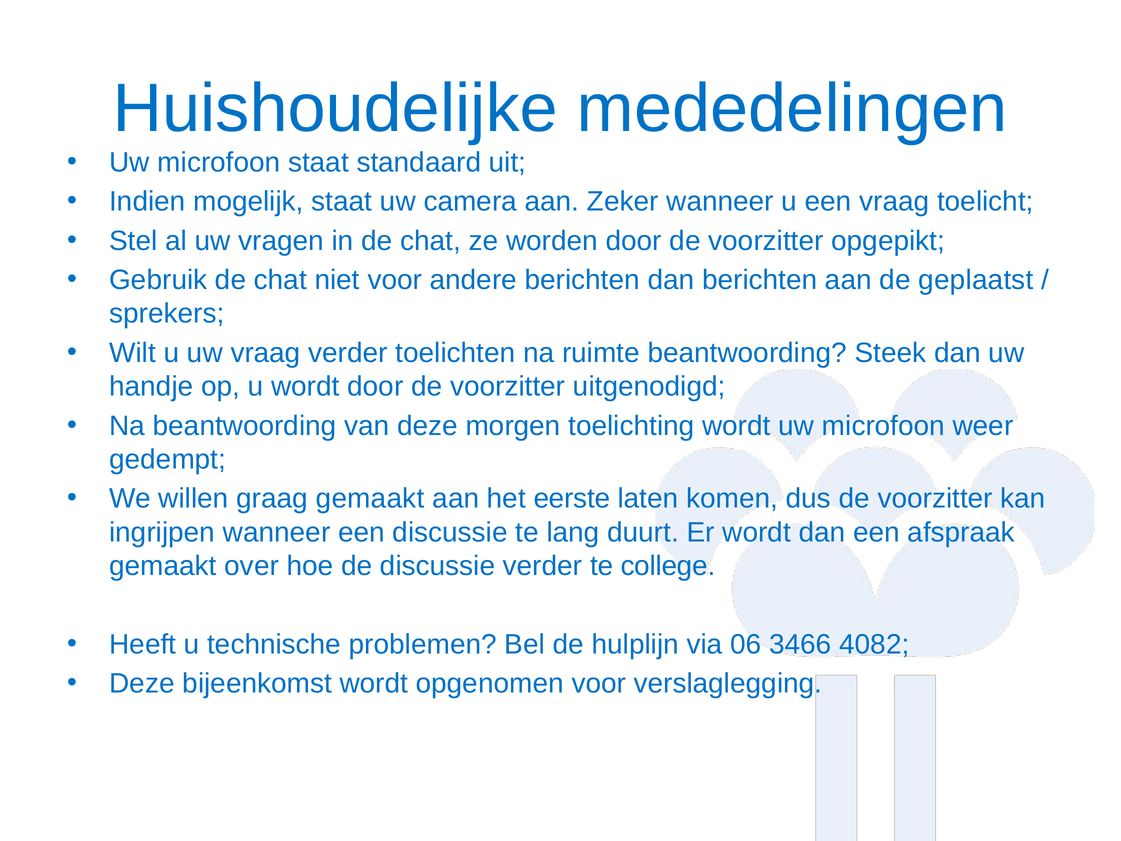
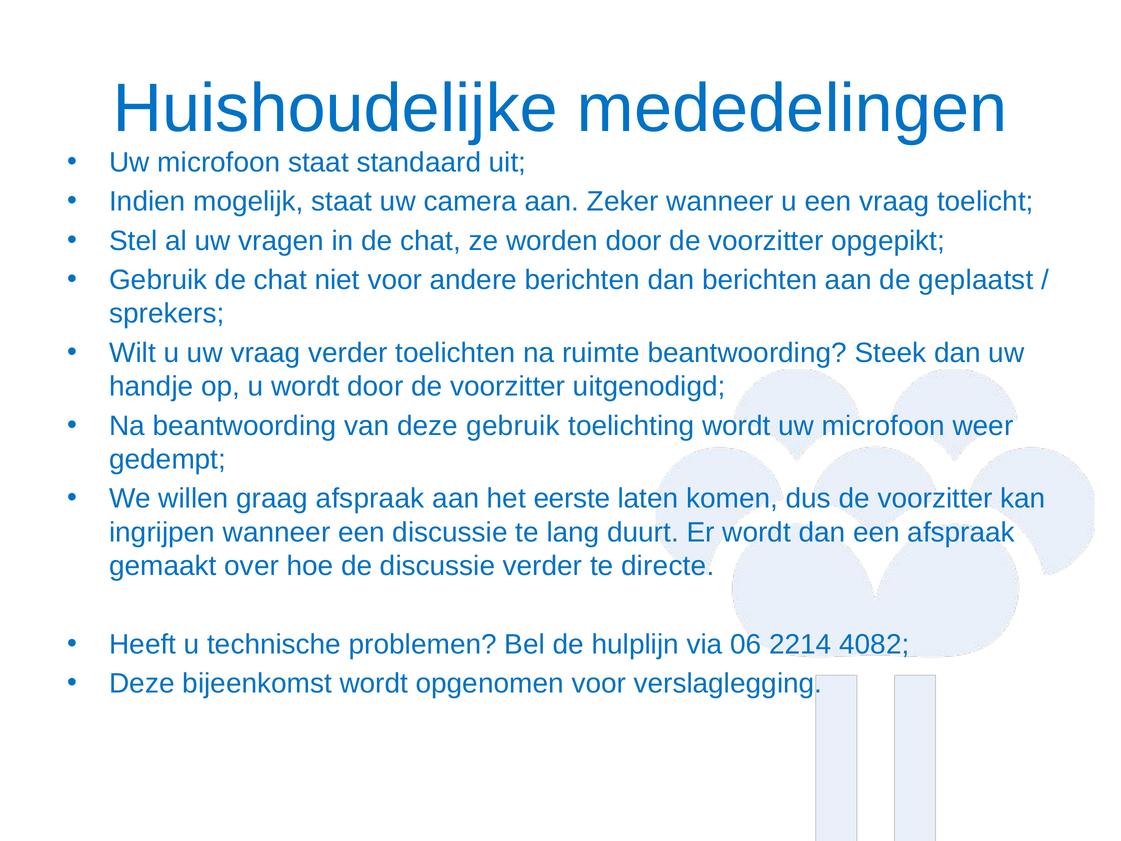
deze morgen: morgen -> gebruik
graag gemaakt: gemaakt -> afspraak
college: college -> directe
3466: 3466 -> 2214
